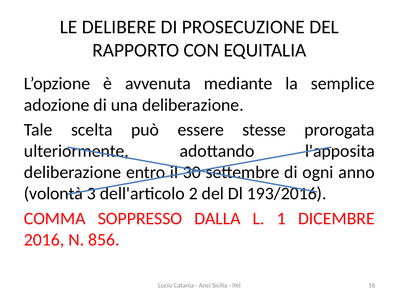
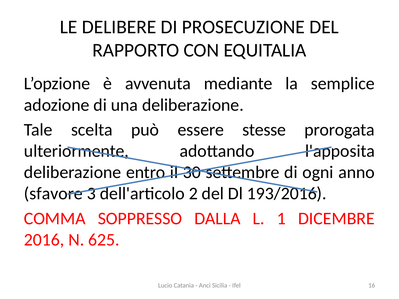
volontà: volontà -> sfavore
856: 856 -> 625
